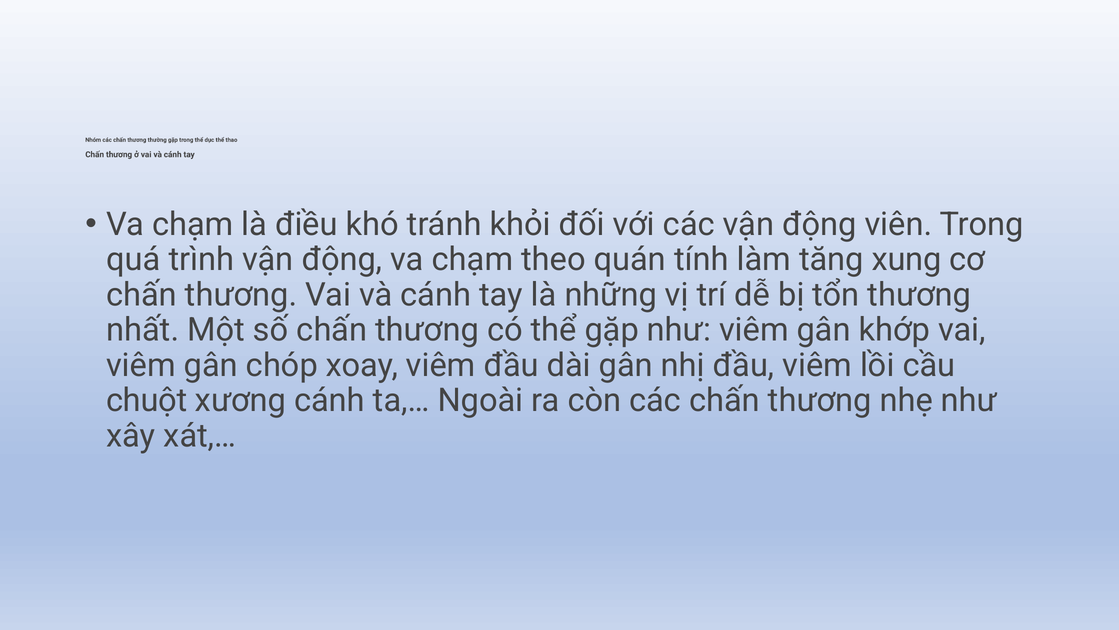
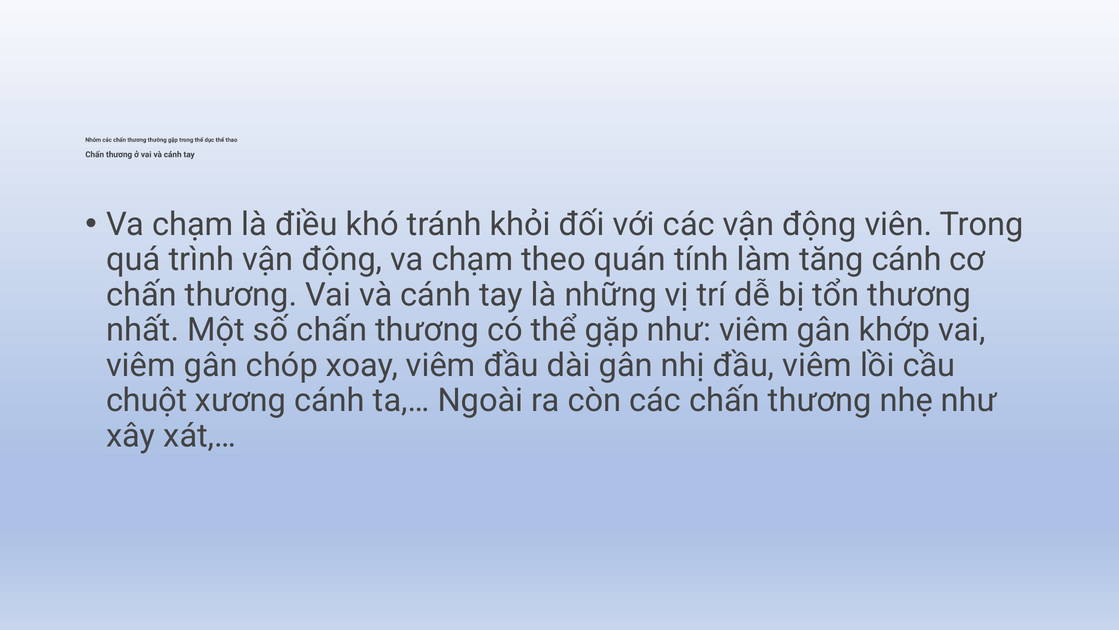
tăng xung: xung -> cánh
